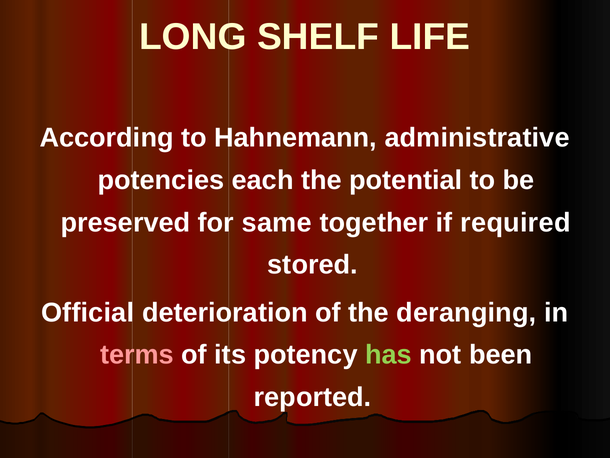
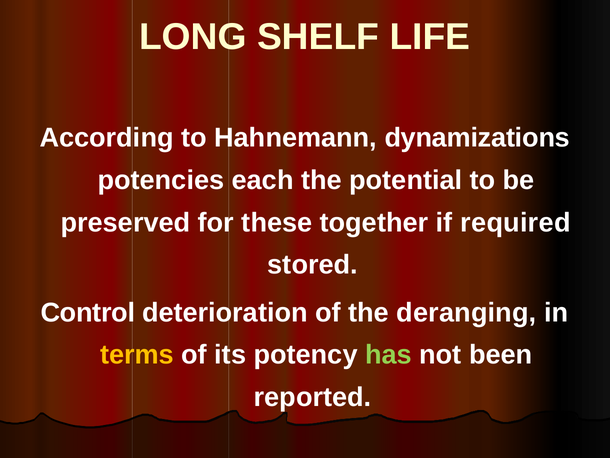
administrative: administrative -> dynamizations
same: same -> these
Official: Official -> Control
terms colour: pink -> yellow
